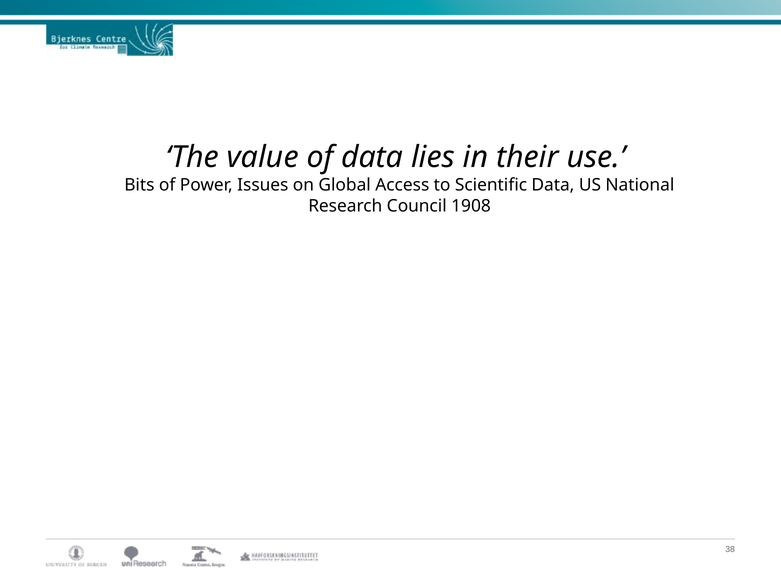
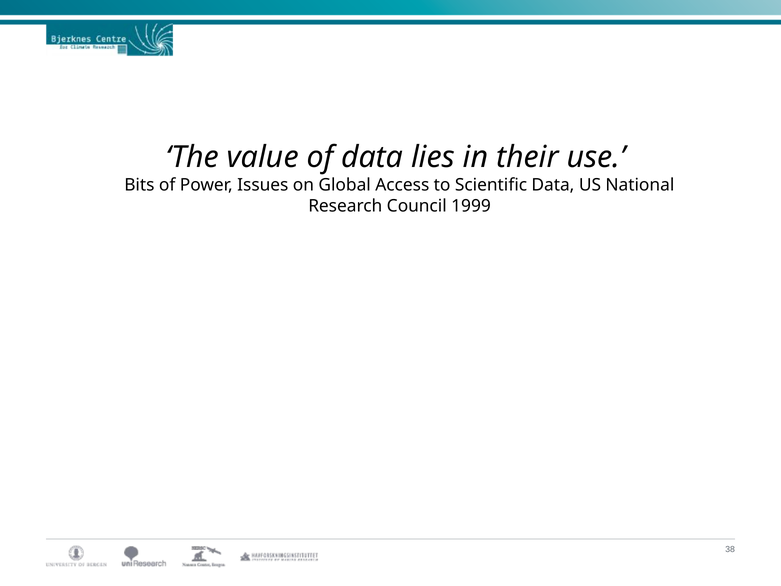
1908: 1908 -> 1999
